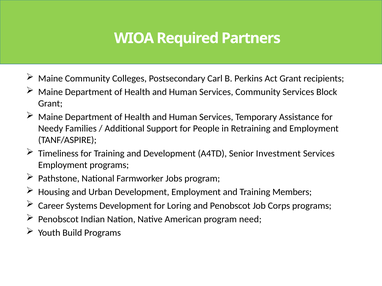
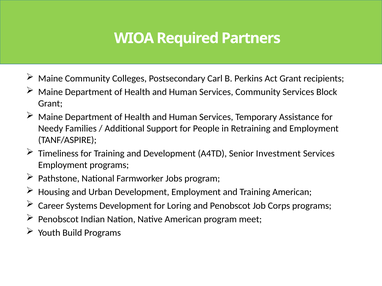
Training Members: Members -> American
need: need -> meet
